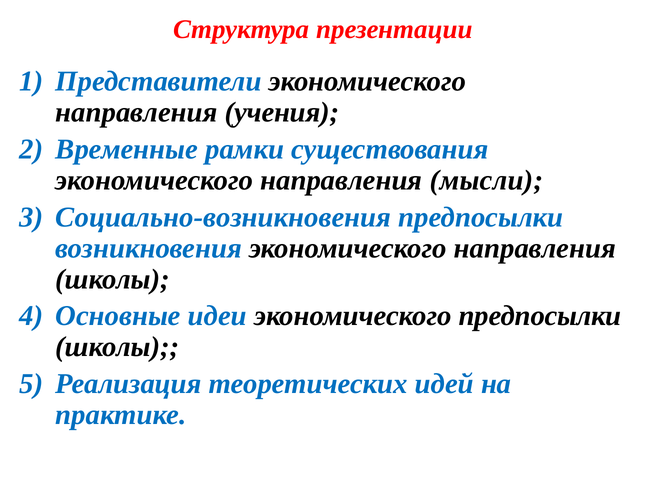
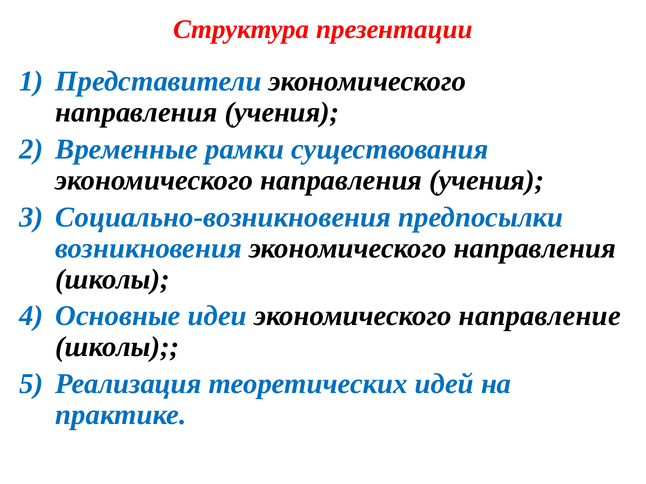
мысли at (487, 180): мысли -> учения
экономического предпосылки: предпосылки -> направление
